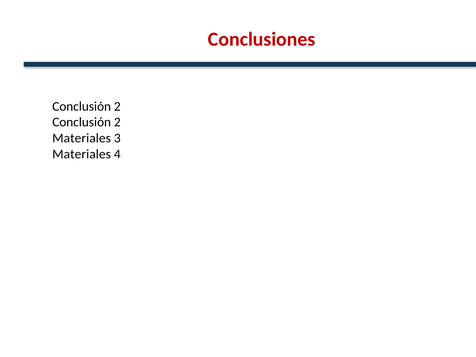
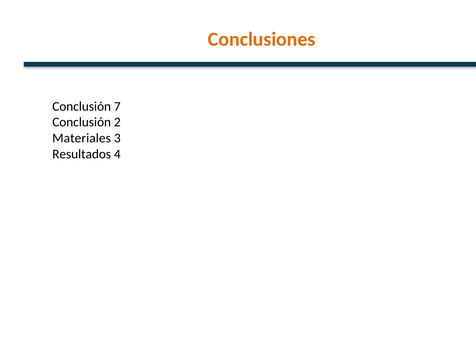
Conclusiones colour: red -> orange
2 at (117, 106): 2 -> 7
Materiales at (82, 154): Materiales -> Resultados
